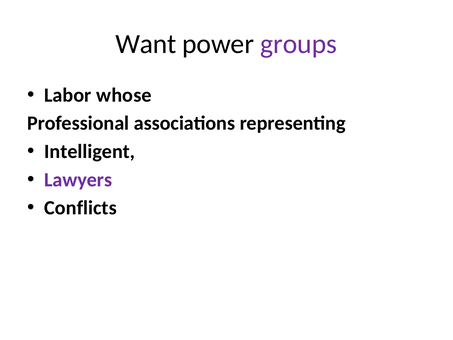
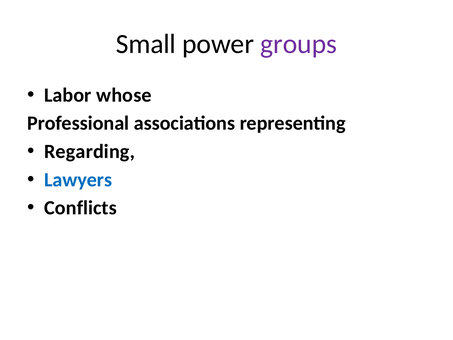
Want: Want -> Small
Intelligent: Intelligent -> Regarding
Lawyers colour: purple -> blue
